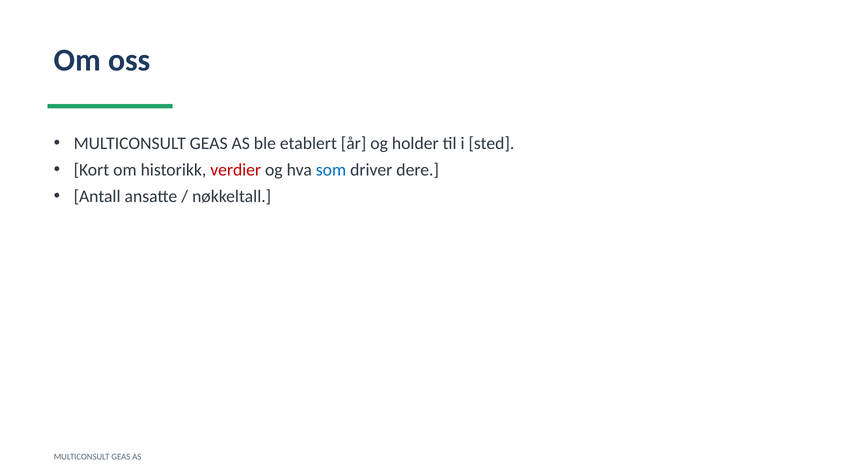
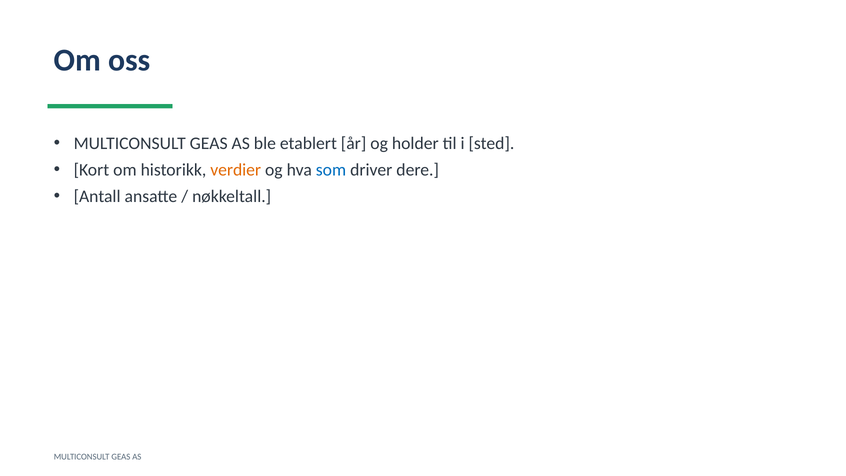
verdier colour: red -> orange
